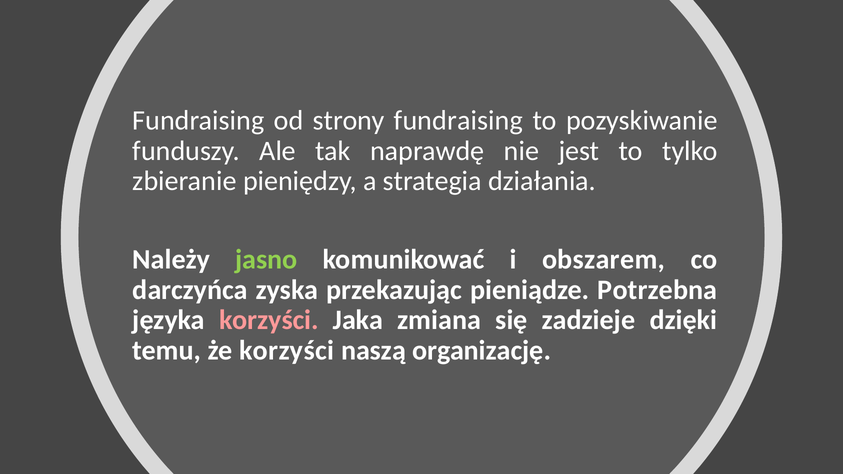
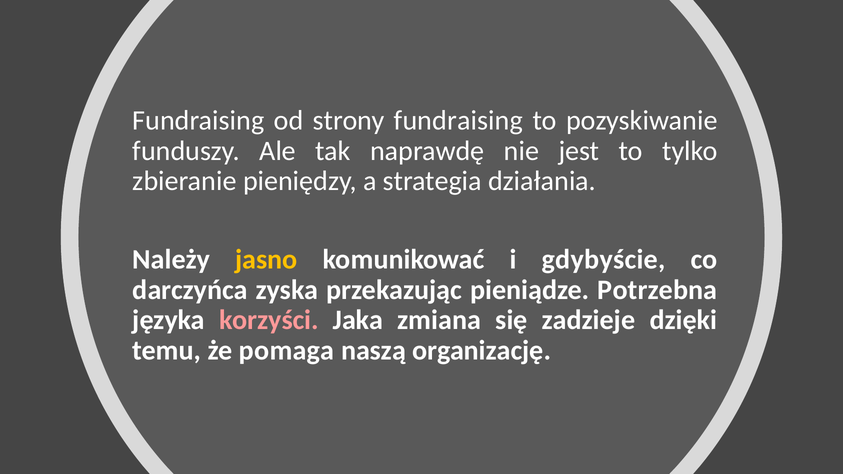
jasno colour: light green -> yellow
obszarem: obszarem -> gdybyście
że korzyści: korzyści -> pomaga
